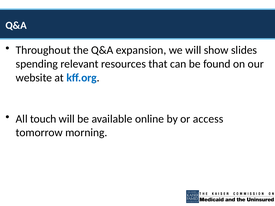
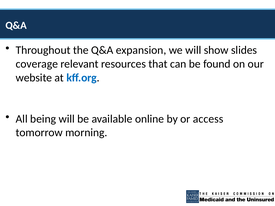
spending: spending -> coverage
touch: touch -> being
